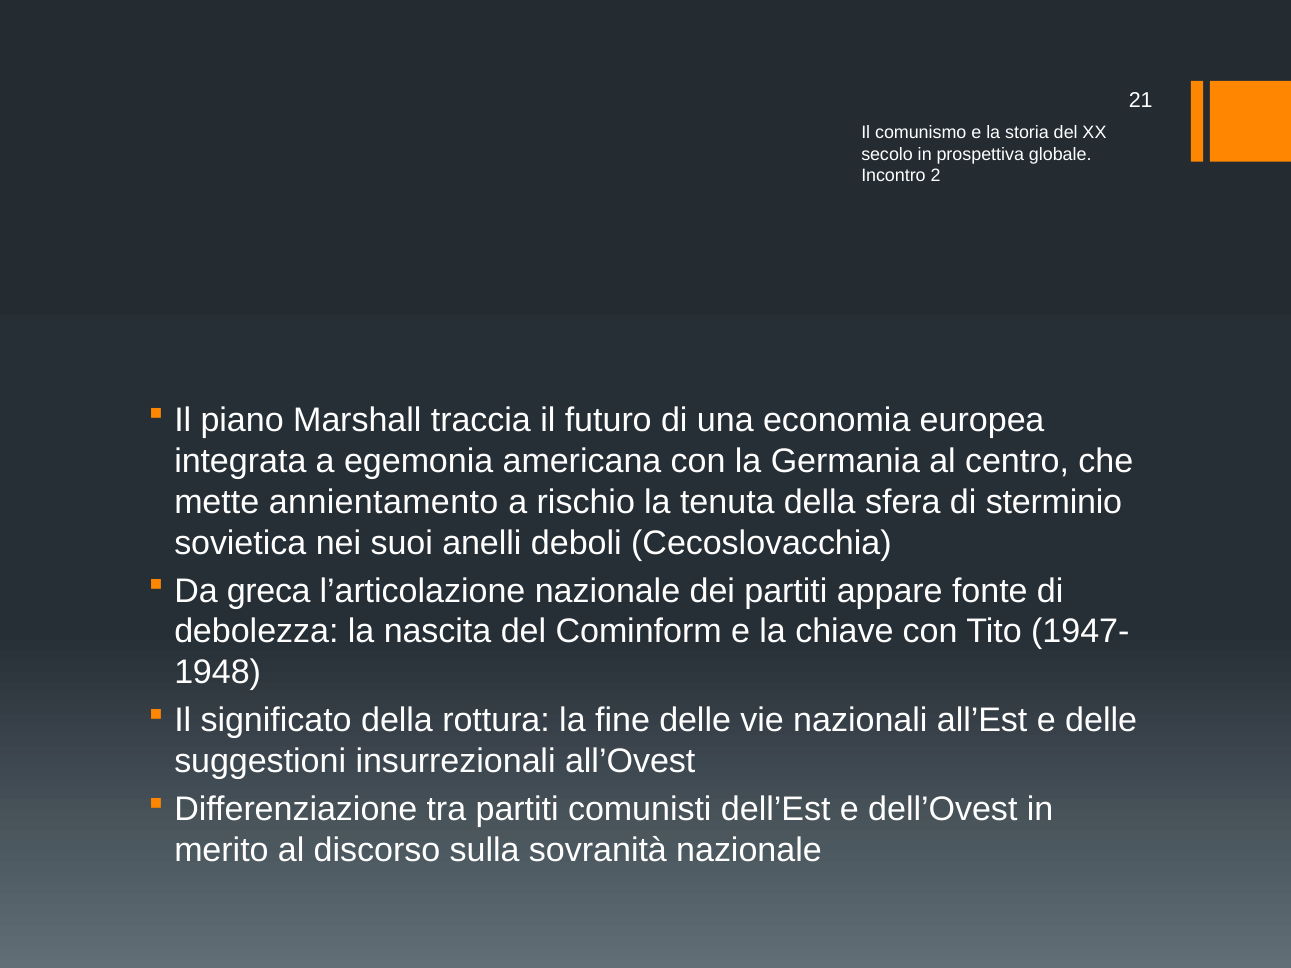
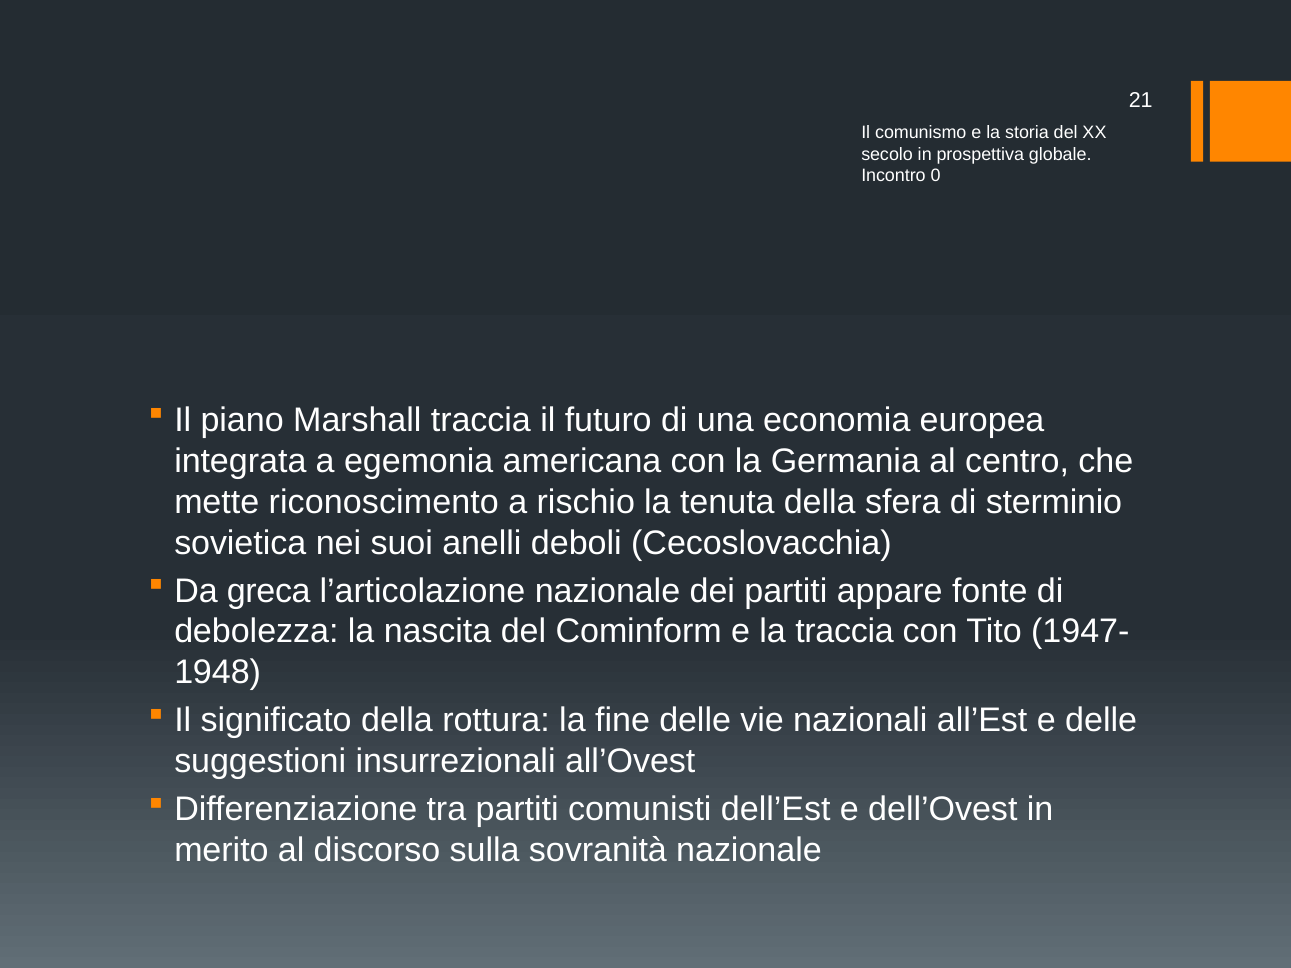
2: 2 -> 0
annientamento: annientamento -> riconoscimento
la chiave: chiave -> traccia
